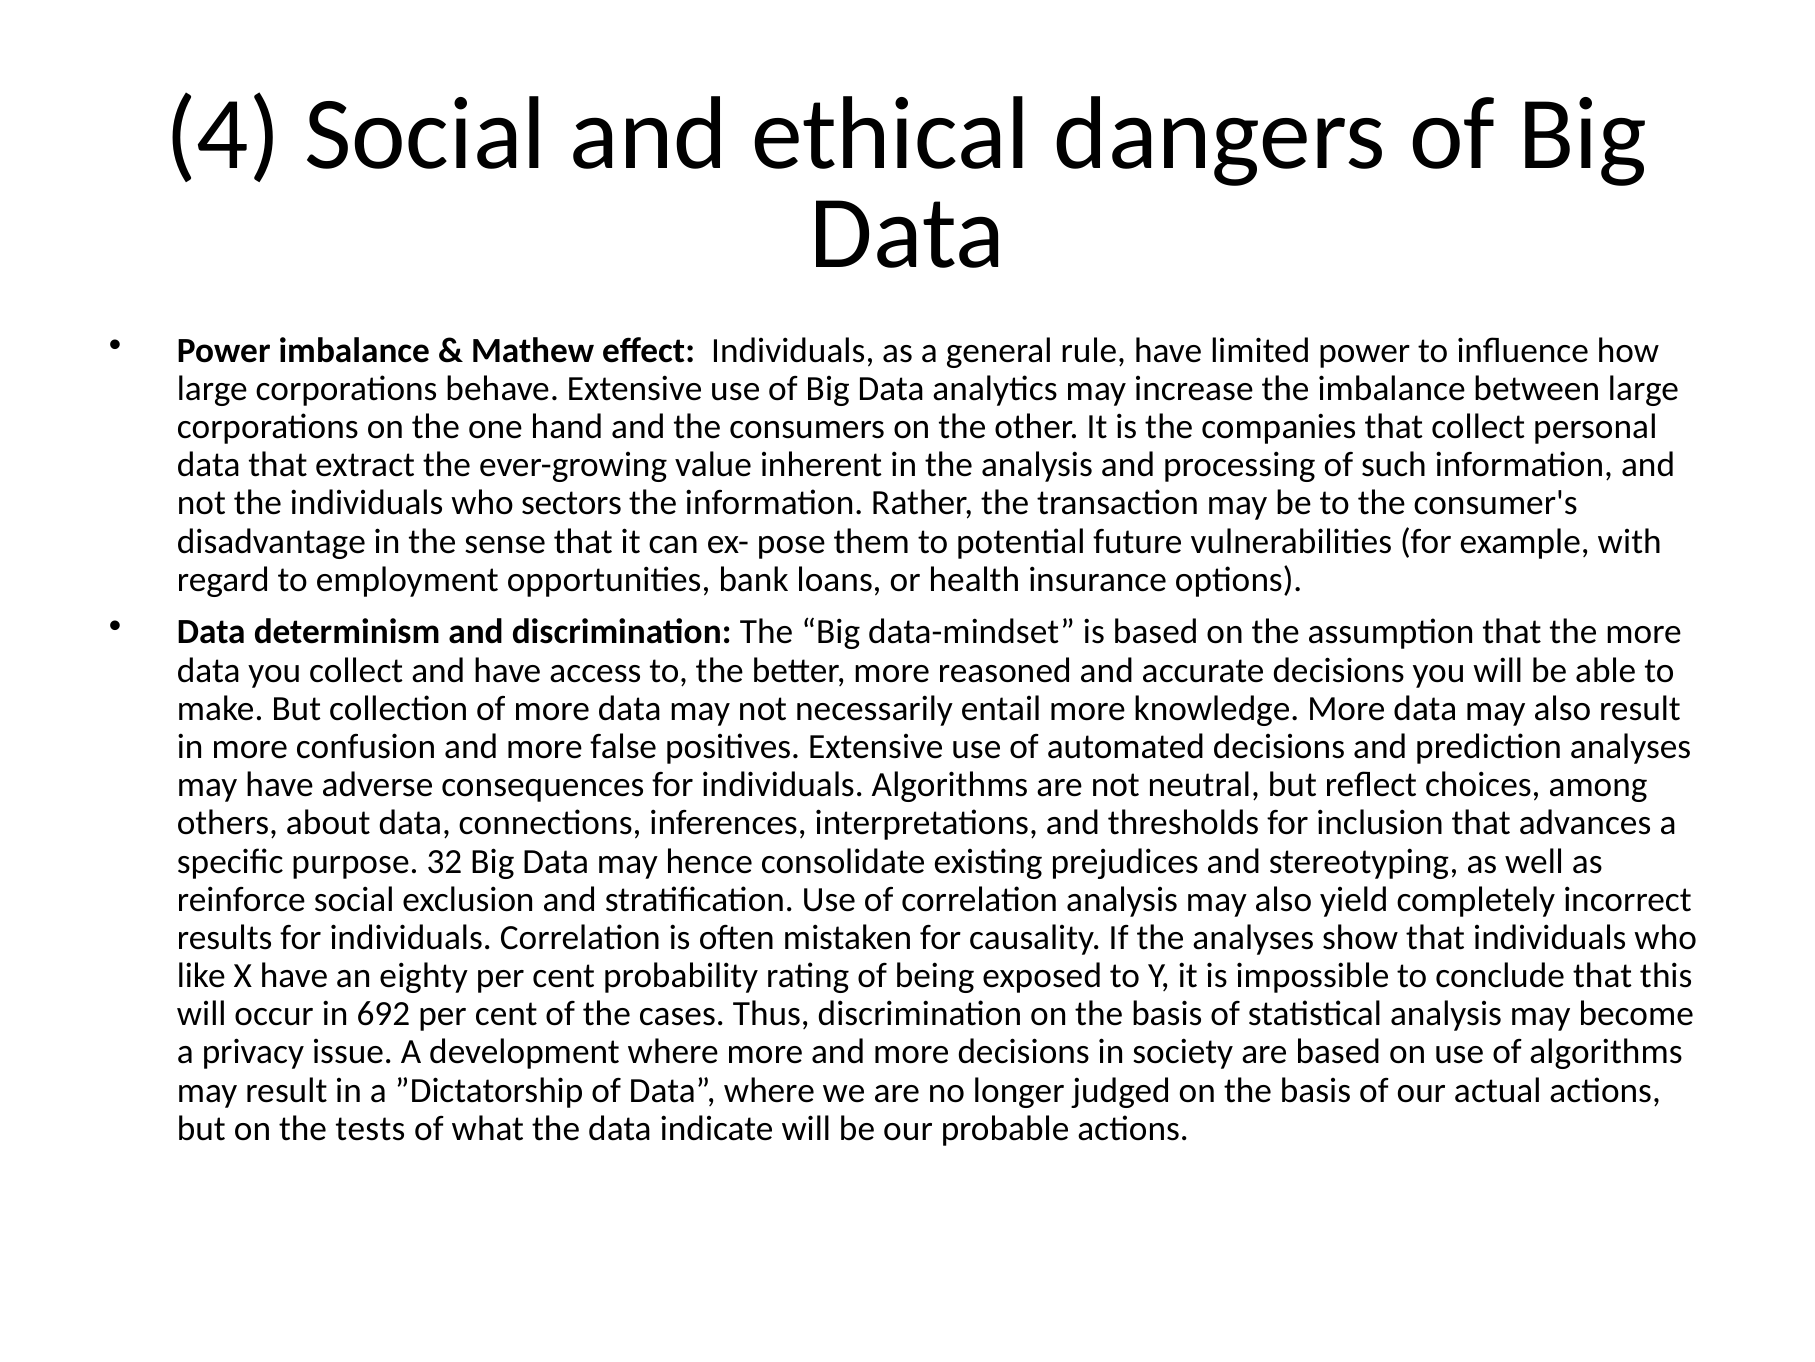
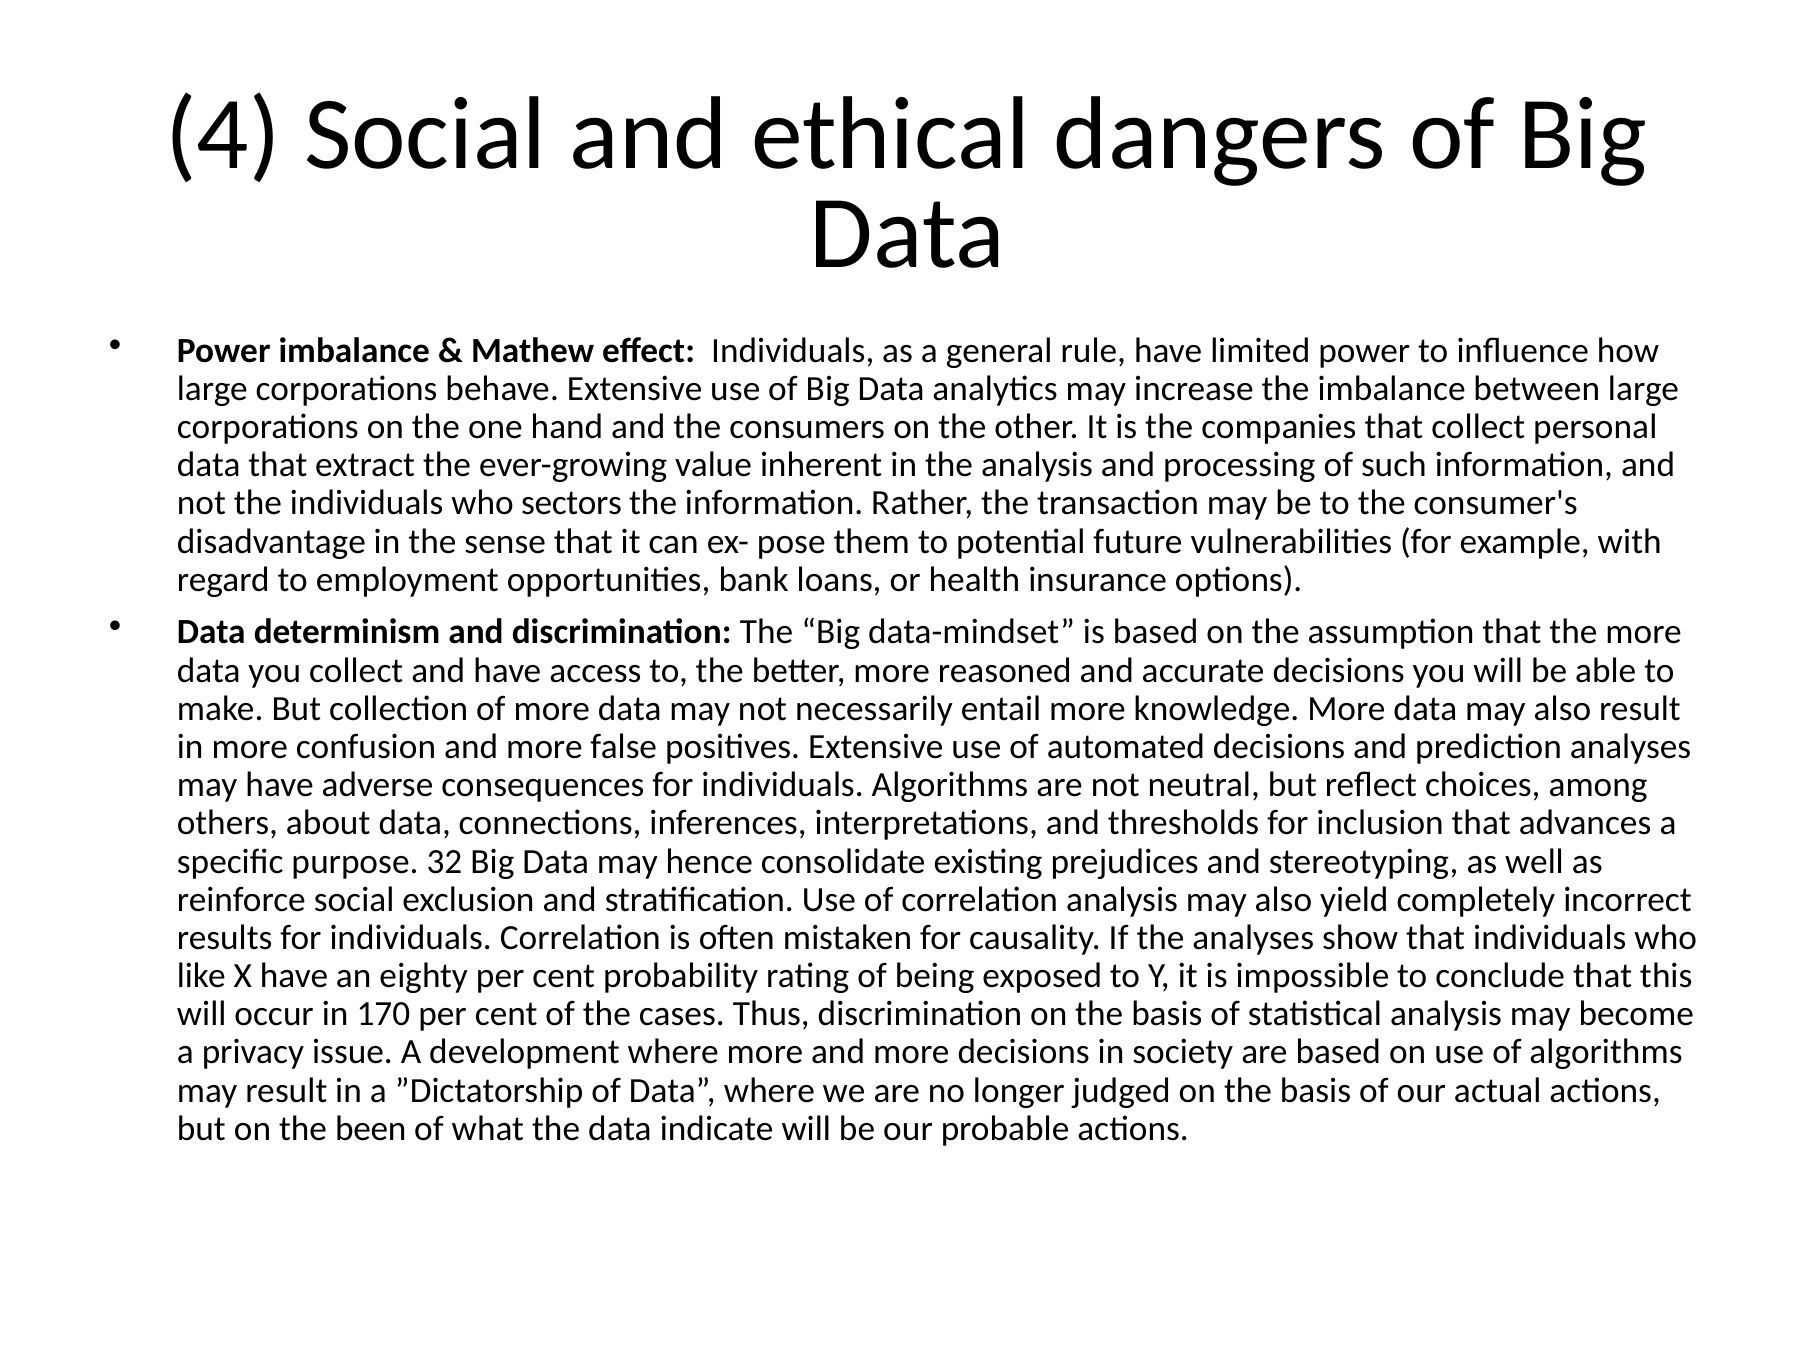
692: 692 -> 170
tests: tests -> been
